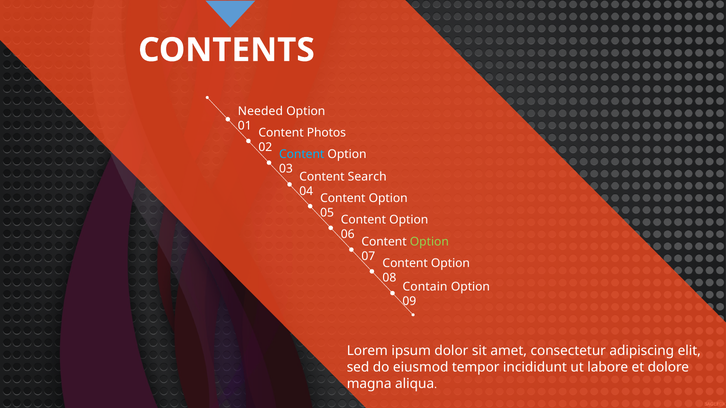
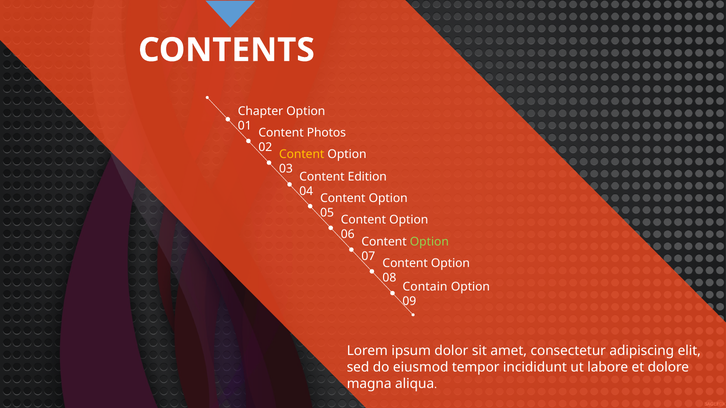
Needed: Needed -> Chapter
Content at (302, 155) colour: light blue -> yellow
Search: Search -> Edition
